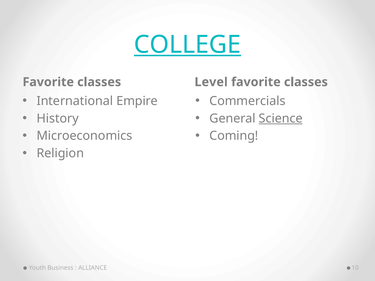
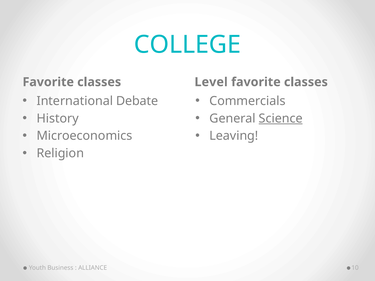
COLLEGE underline: present -> none
Empire: Empire -> Debate
Coming: Coming -> Leaving
